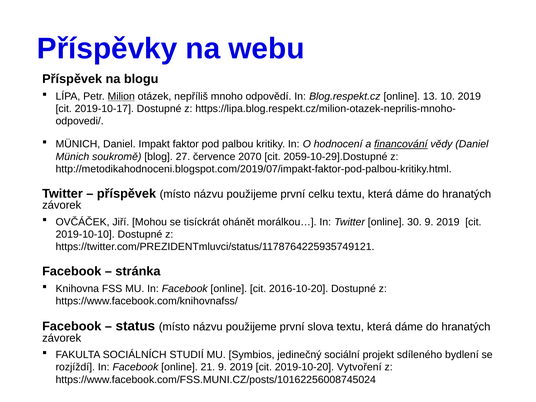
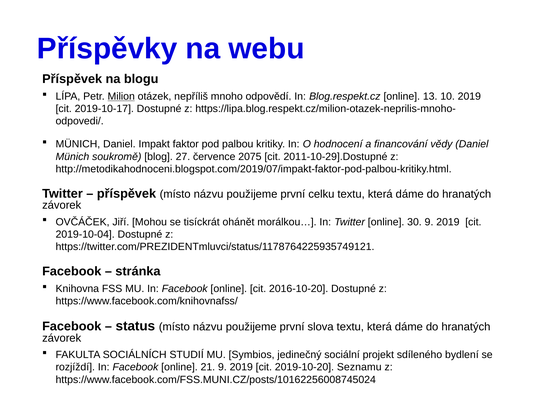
financování underline: present -> none
2070: 2070 -> 2075
2059-10-29].Dostupné: 2059-10-29].Dostupné -> 2011-10-29].Dostupné
2019-10-10: 2019-10-10 -> 2019-10-04
Vytvoření: Vytvoření -> Seznamu
